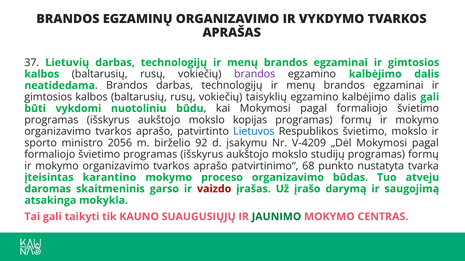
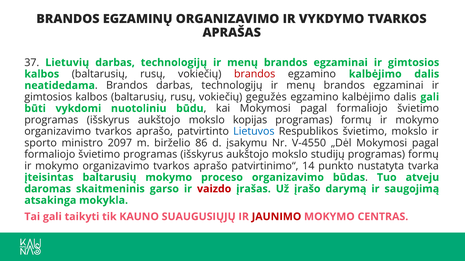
brandos at (255, 74) colour: purple -> red
taisyklių: taisyklių -> gegužės
2056: 2056 -> 2097
92: 92 -> 86
V-4209: V-4209 -> V-4550
68: 68 -> 14
įteisintas karantino: karantino -> baltarusių
JAUNIMO colour: green -> red
